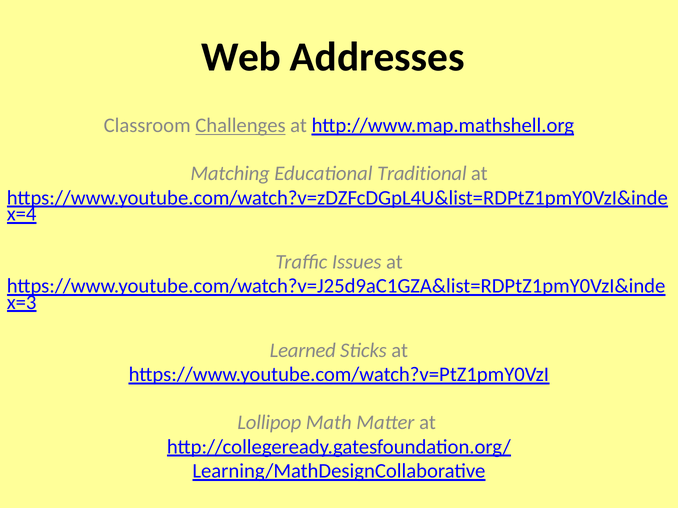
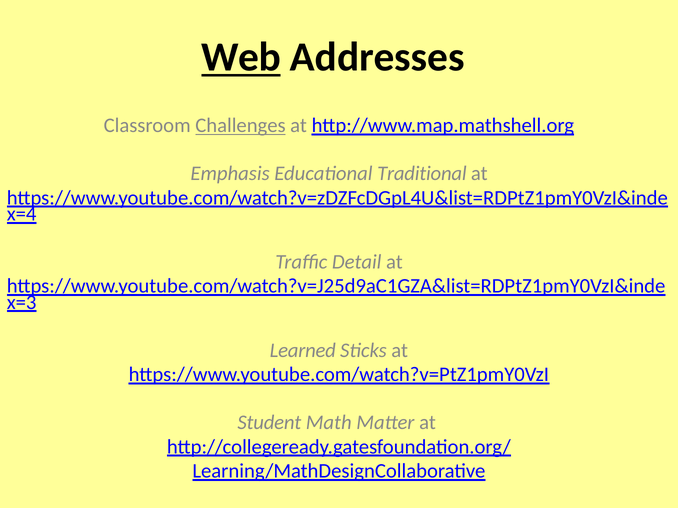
Web underline: none -> present
Matching: Matching -> Emphasis
Issues: Issues -> Detail
Lollipop: Lollipop -> Student
